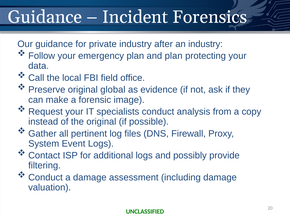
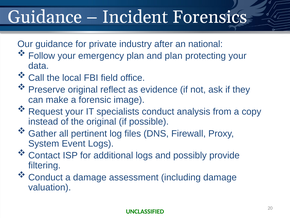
an industry: industry -> national
global: global -> reflect
